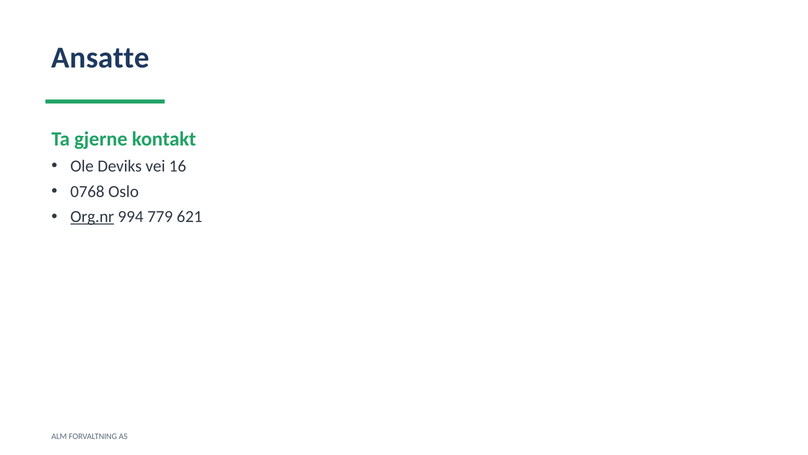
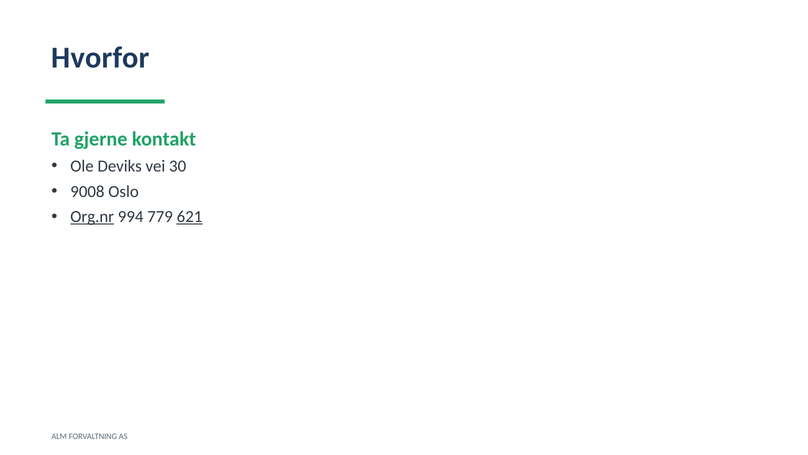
Ansatte: Ansatte -> Hvorfor
16: 16 -> 30
0768: 0768 -> 9008
621 underline: none -> present
